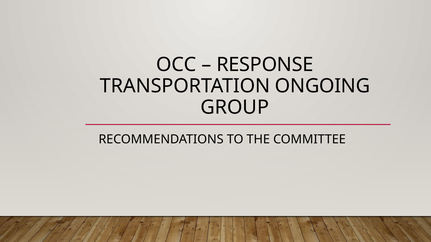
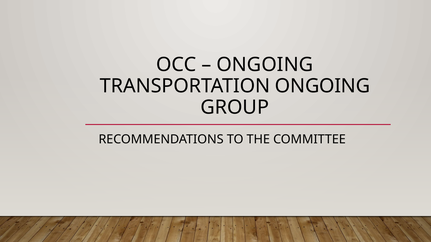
RESPONSE at (265, 65): RESPONSE -> ONGOING
